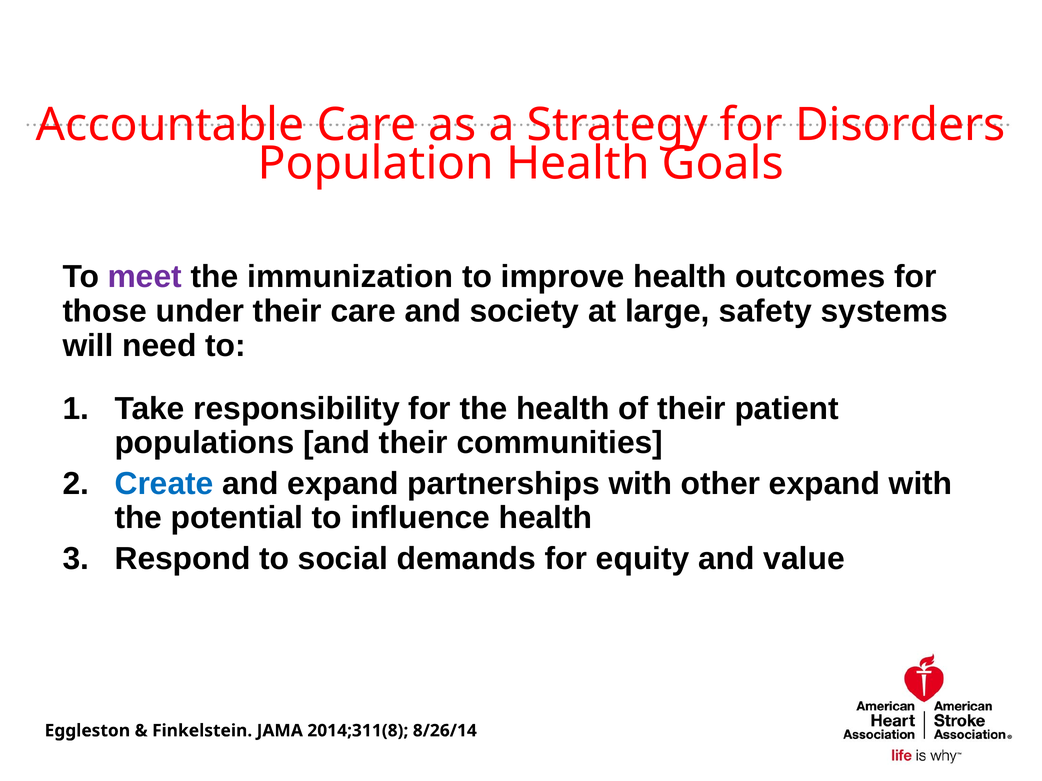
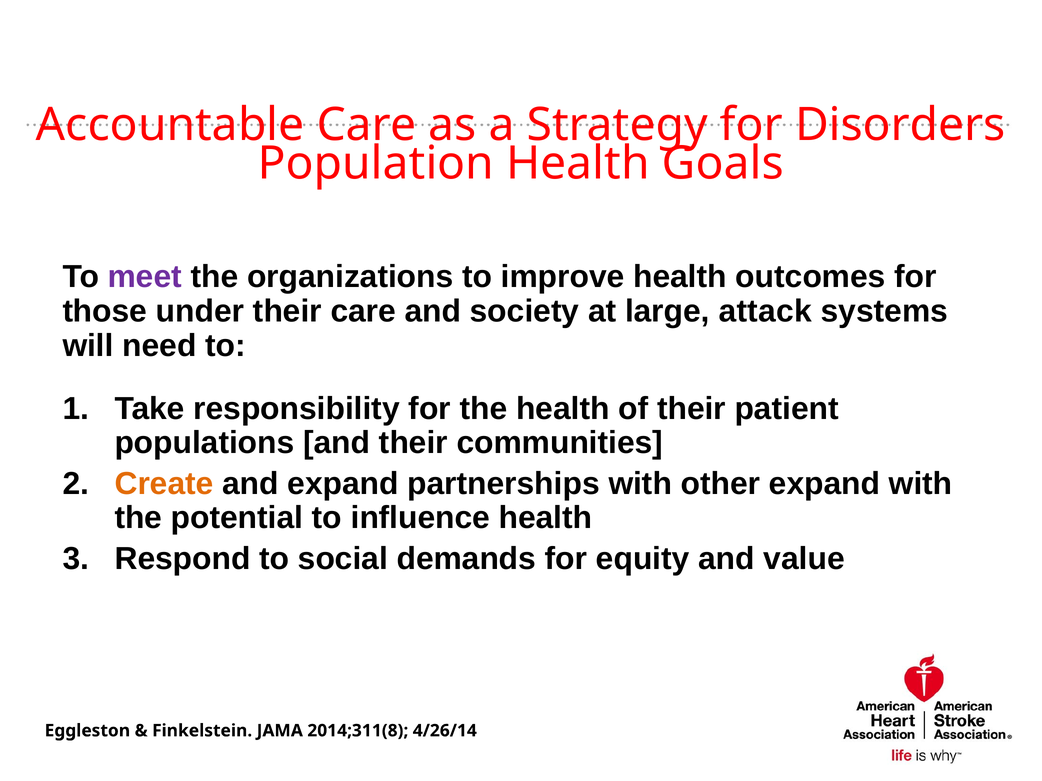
immunization: immunization -> organizations
safety: safety -> attack
Create colour: blue -> orange
8/26/14: 8/26/14 -> 4/26/14
